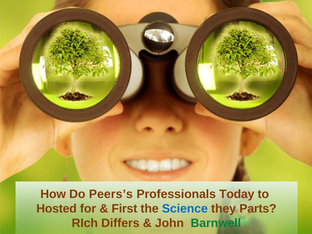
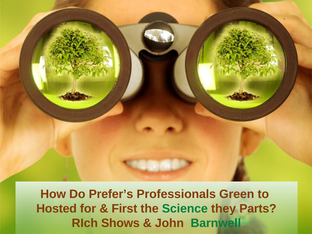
Peers’s: Peers’s -> Prefer’s
Today: Today -> Green
Science colour: blue -> green
Differs: Differs -> Shows
